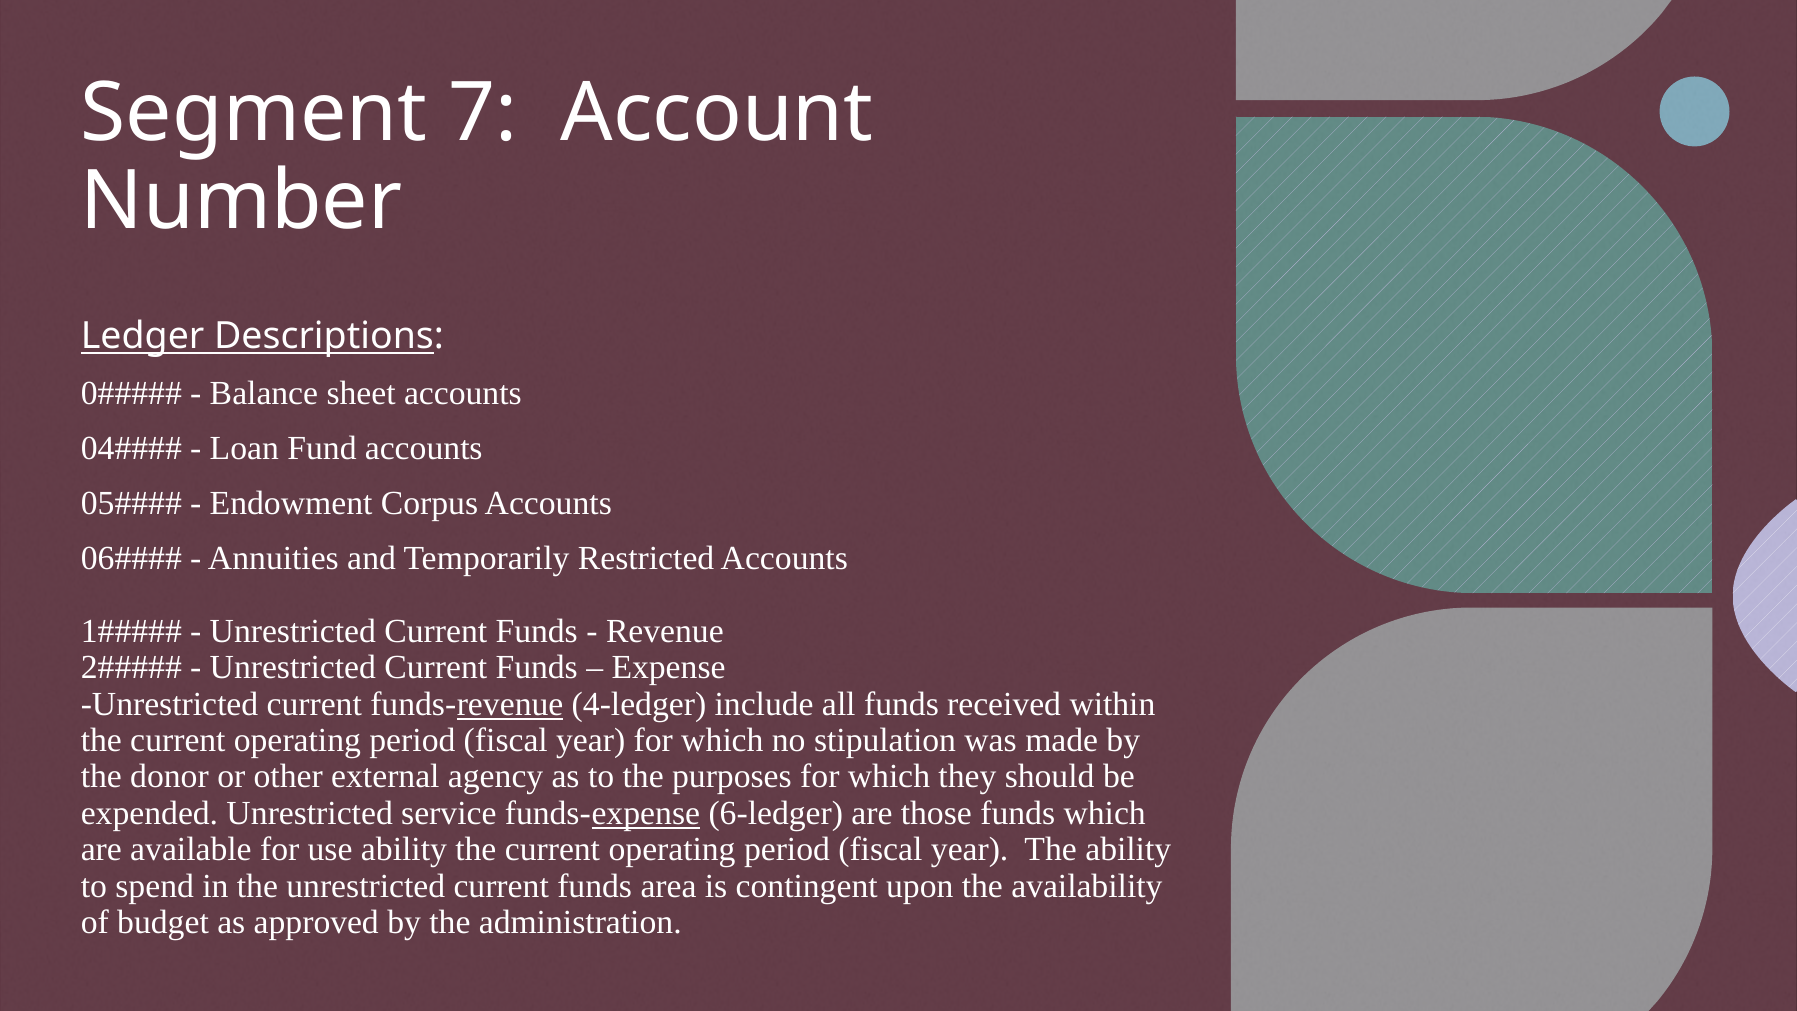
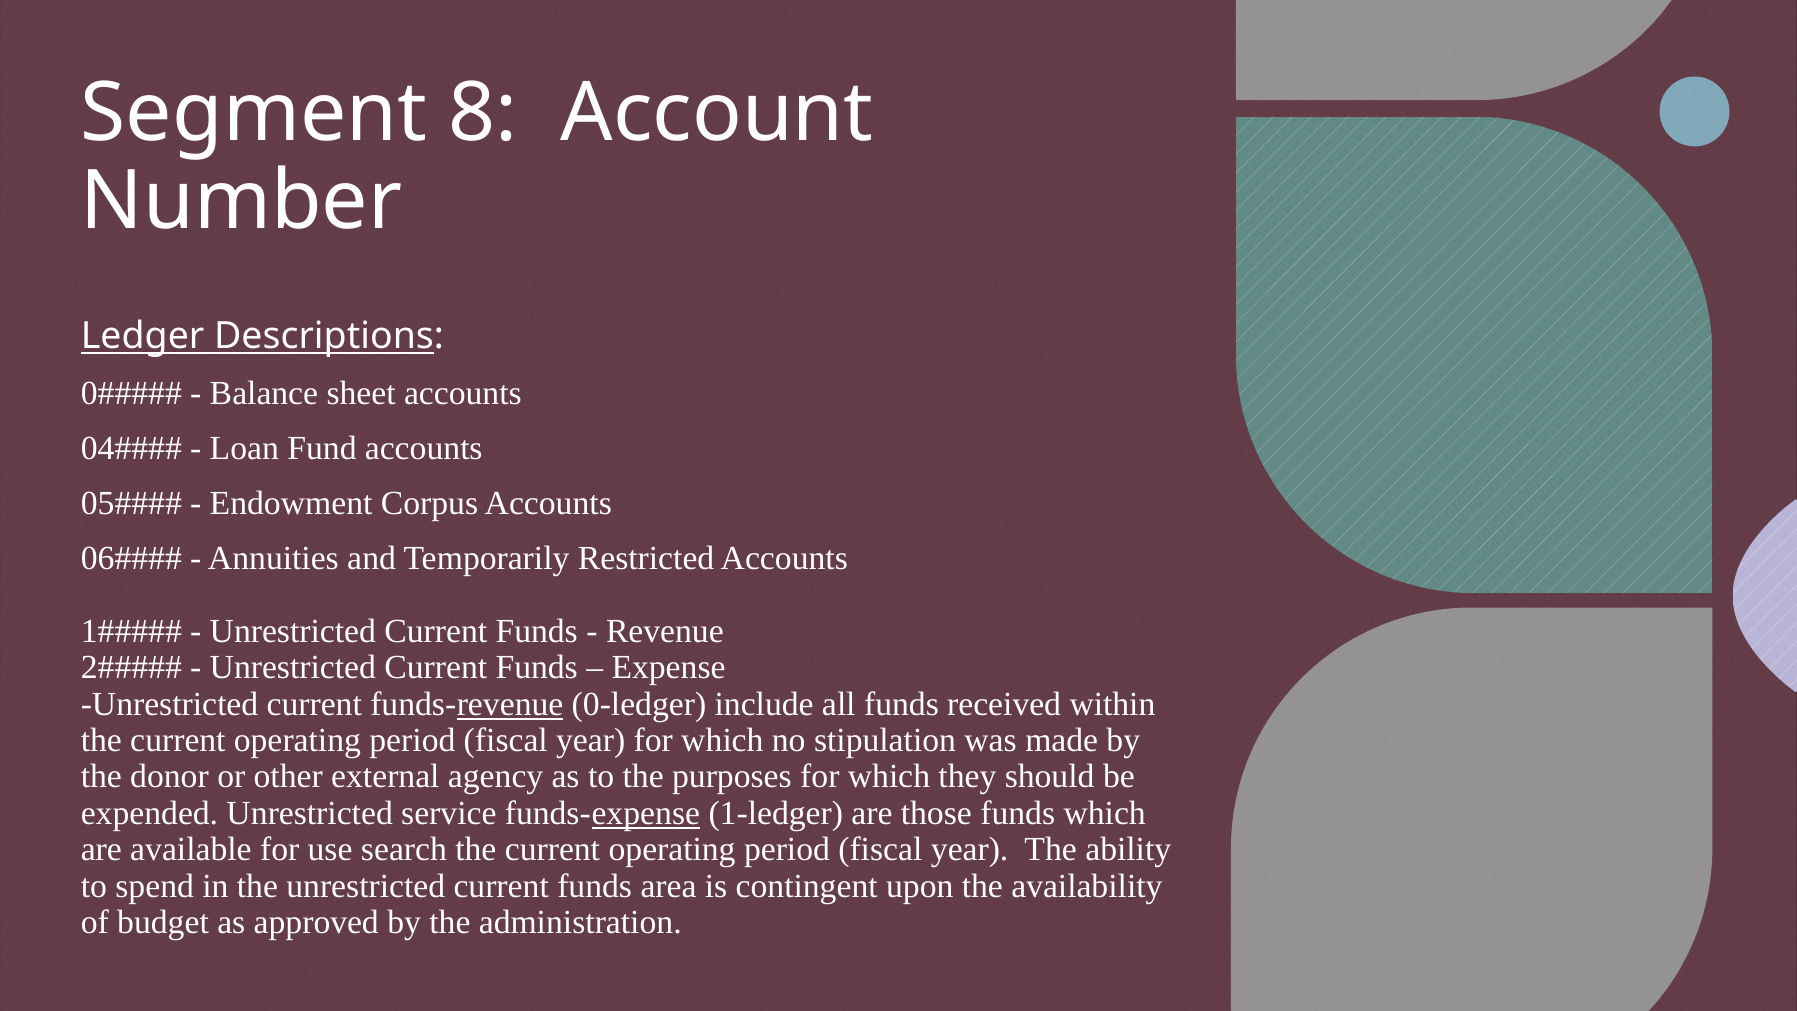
7: 7 -> 8
4-ledger: 4-ledger -> 0-ledger
6-ledger: 6-ledger -> 1-ledger
use ability: ability -> search
